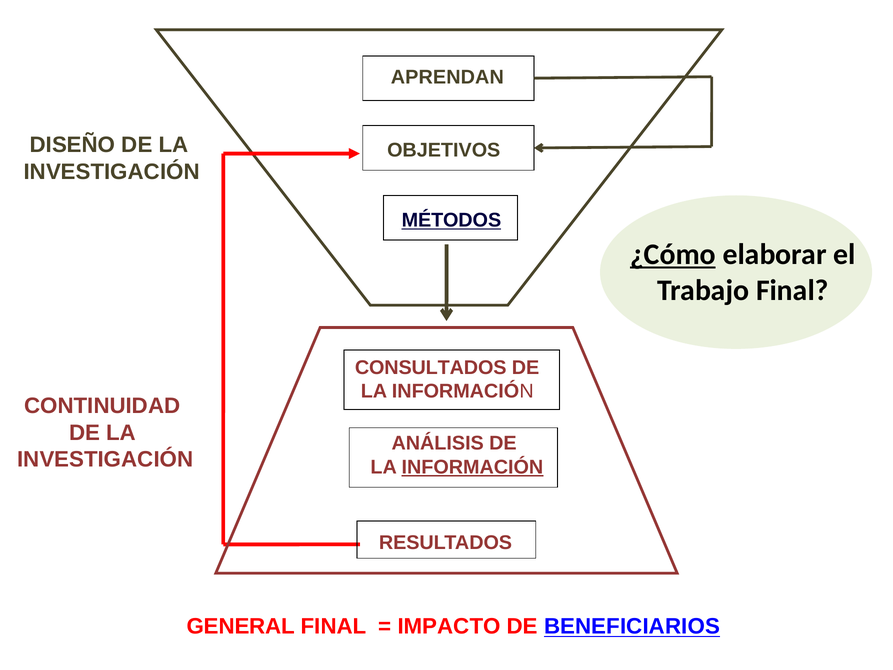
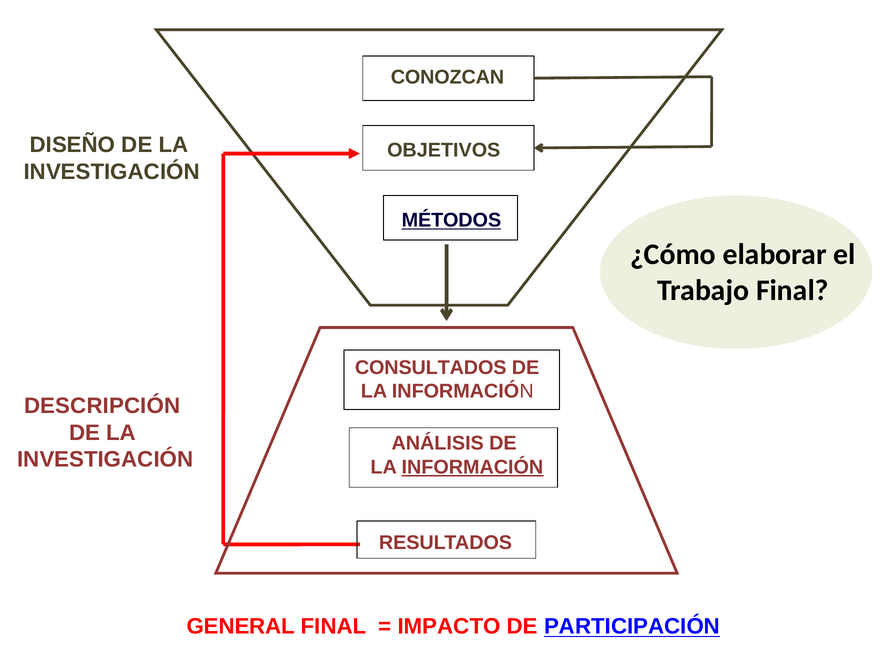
APRENDAN: APRENDAN -> CONOZCAN
¿Cómo underline: present -> none
CONTINUIDAD: CONTINUIDAD -> DESCRIPCIÓN
BENEFICIARIOS: BENEFICIARIOS -> PARTICIPACIÓN
